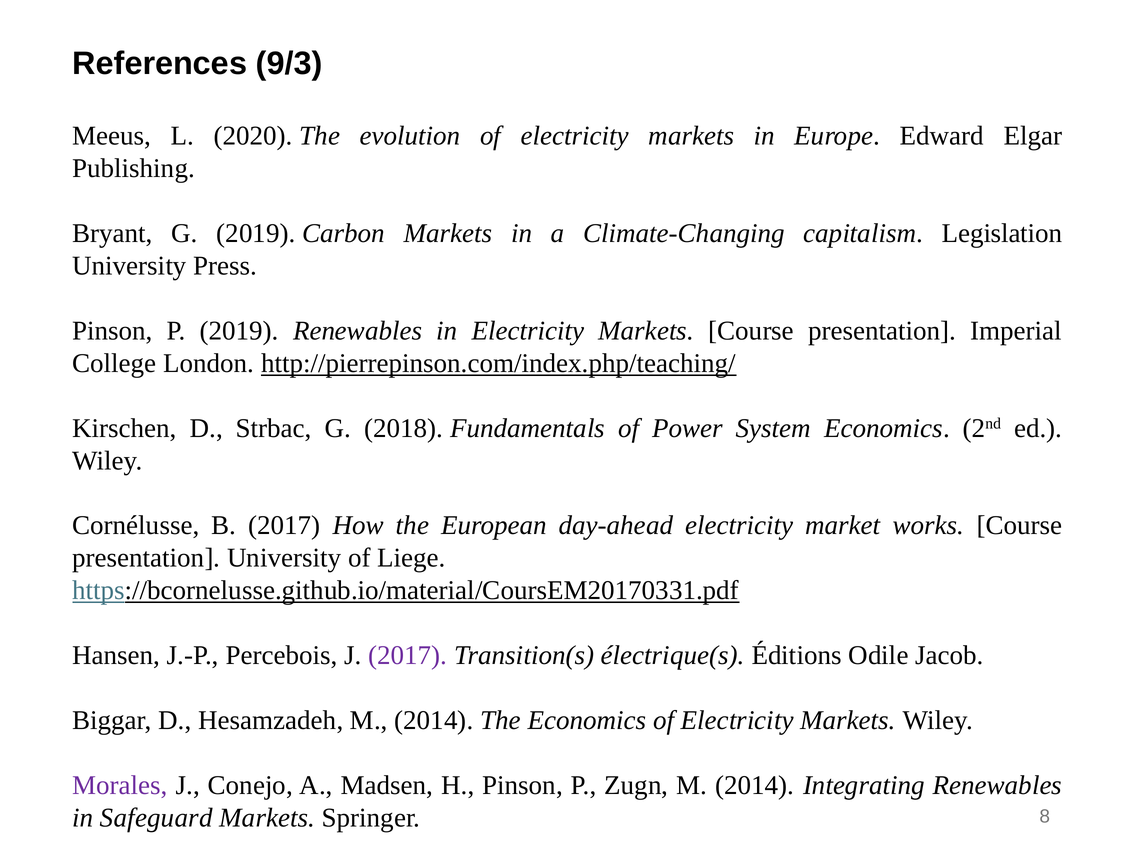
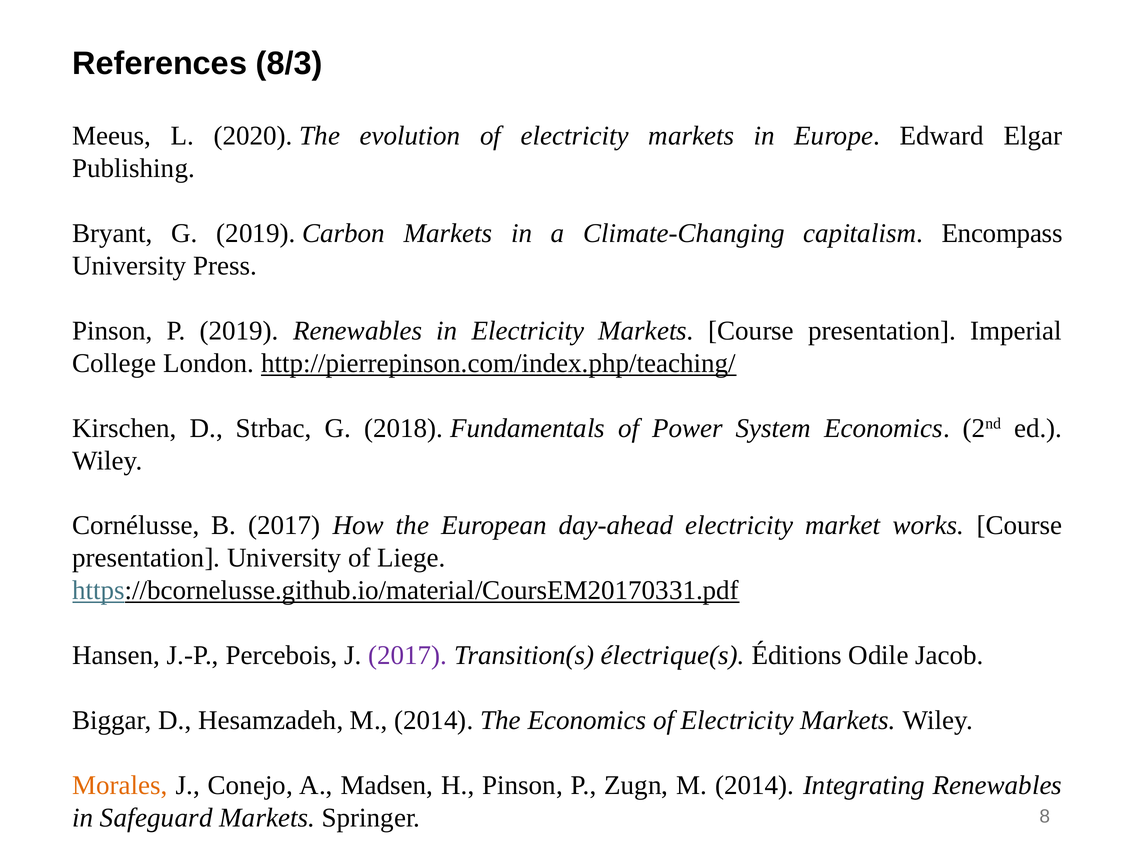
9/3: 9/3 -> 8/3
Legislation: Legislation -> Encompass
Morales colour: purple -> orange
